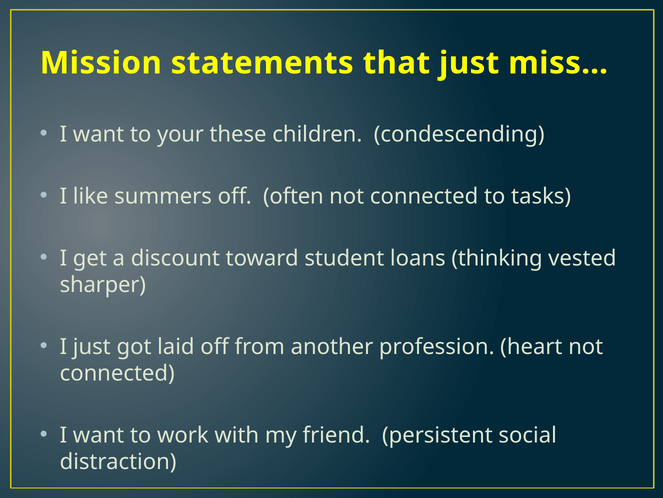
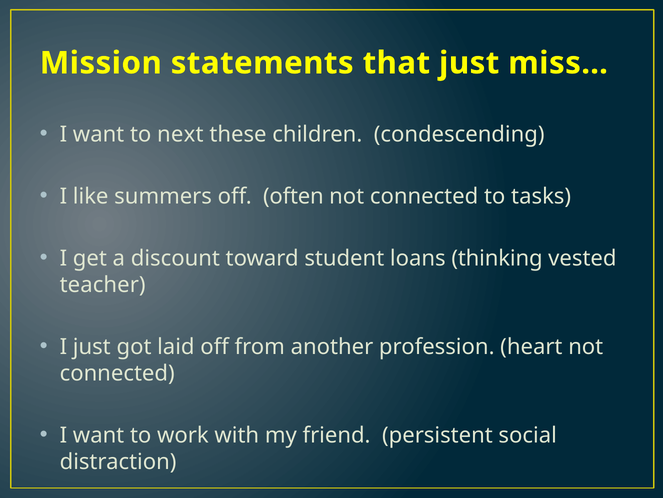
your: your -> next
sharper: sharper -> teacher
